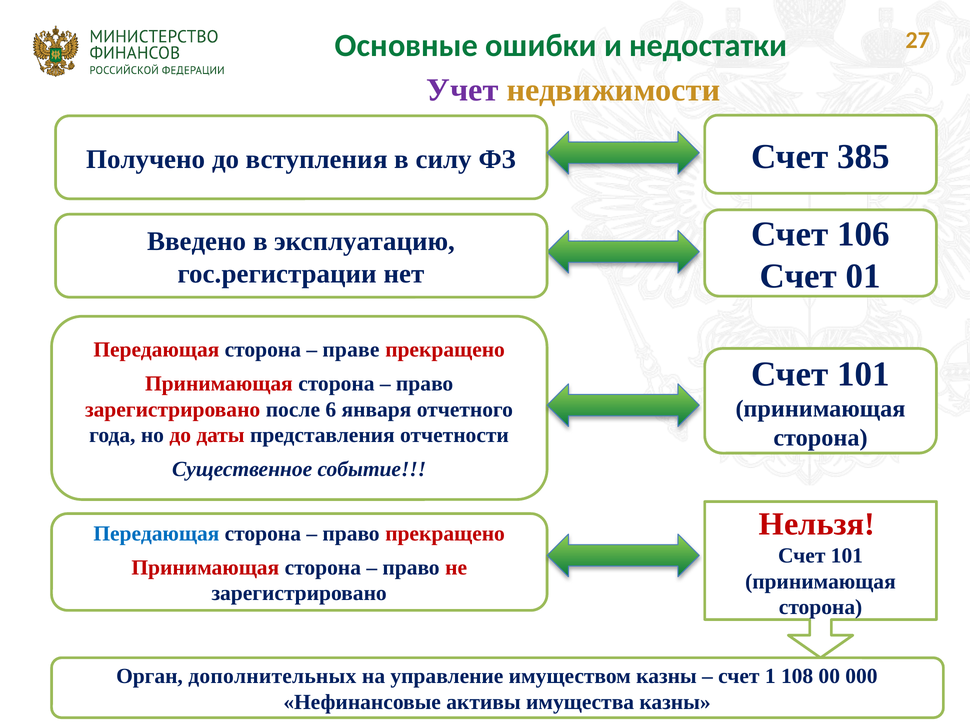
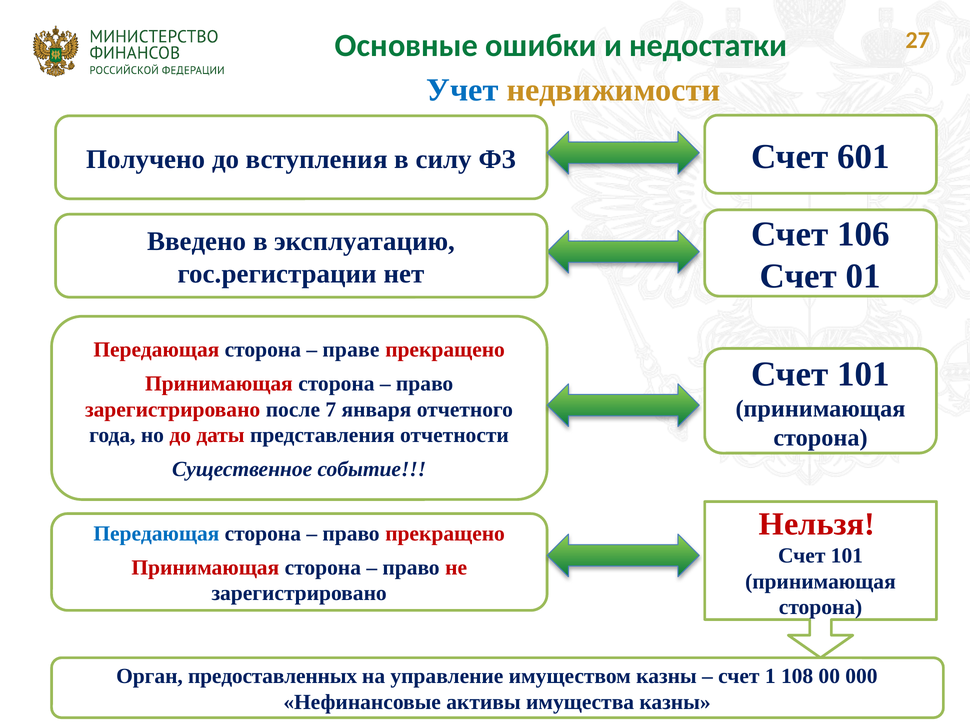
Учет colour: purple -> blue
385: 385 -> 601
6: 6 -> 7
дополнительных: дополнительных -> предоставленных
